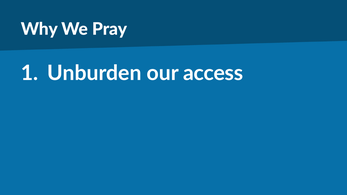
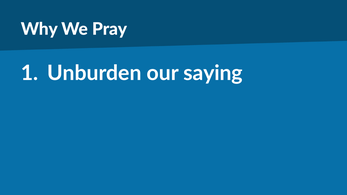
access: access -> saying
